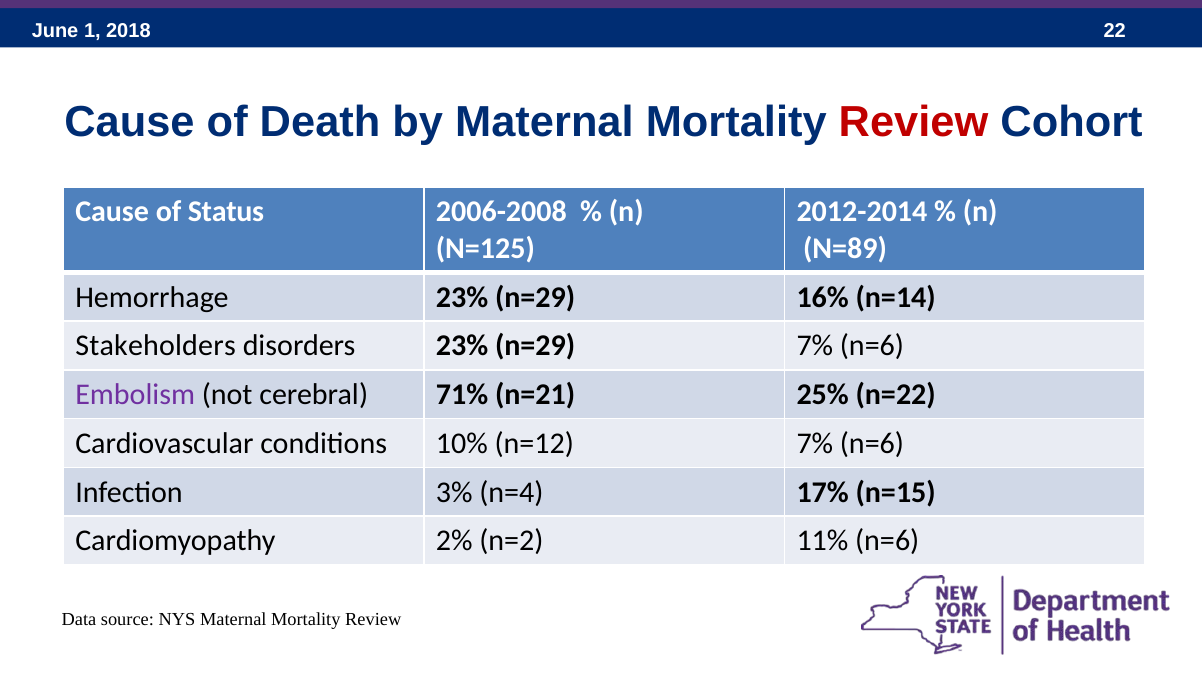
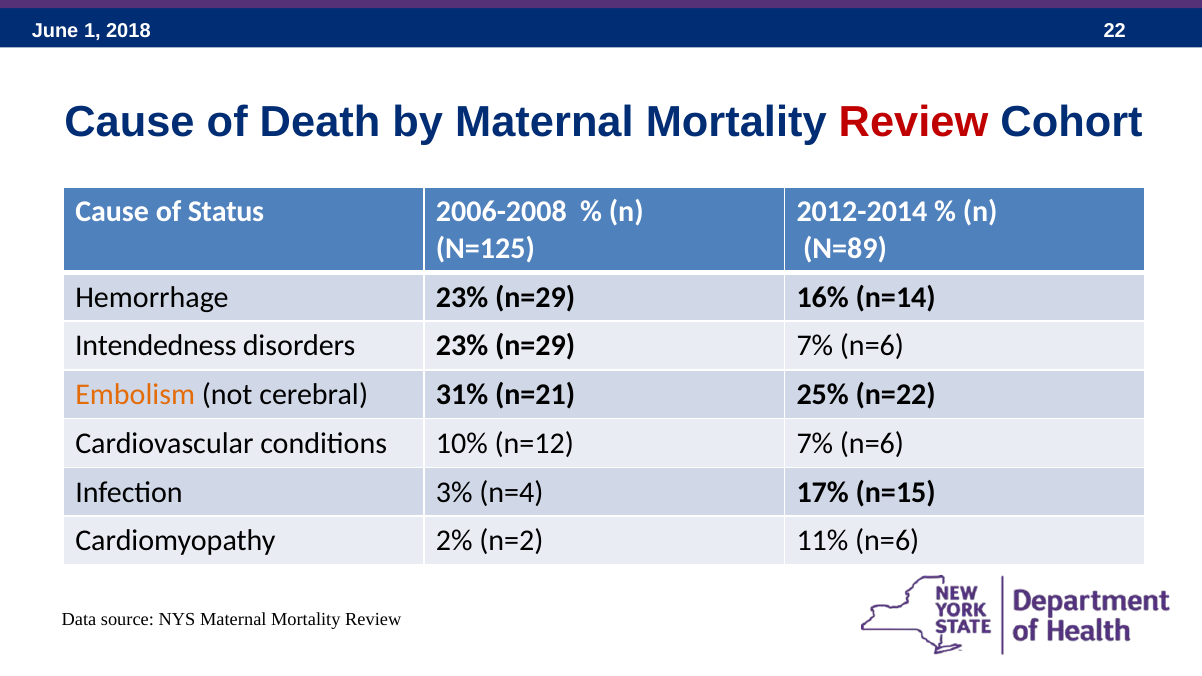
Stakeholders: Stakeholders -> Intendedness
Embolism colour: purple -> orange
71%: 71% -> 31%
